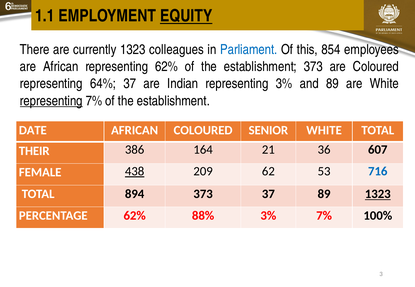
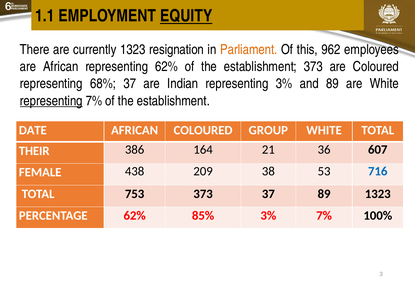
colleagues: colleagues -> resignation
Parliament colour: blue -> orange
854: 854 -> 962
64%: 64% -> 68%
SENIOR: SENIOR -> GROUP
438 underline: present -> none
62: 62 -> 38
894: 894 -> 753
1323 at (378, 194) underline: present -> none
88%: 88% -> 85%
